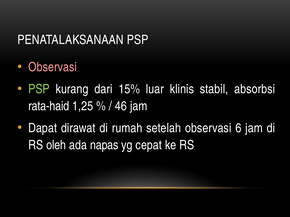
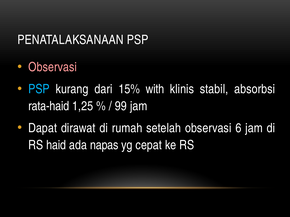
PSP at (39, 89) colour: light green -> light blue
luar: luar -> with
46: 46 -> 99
oleh: oleh -> haid
